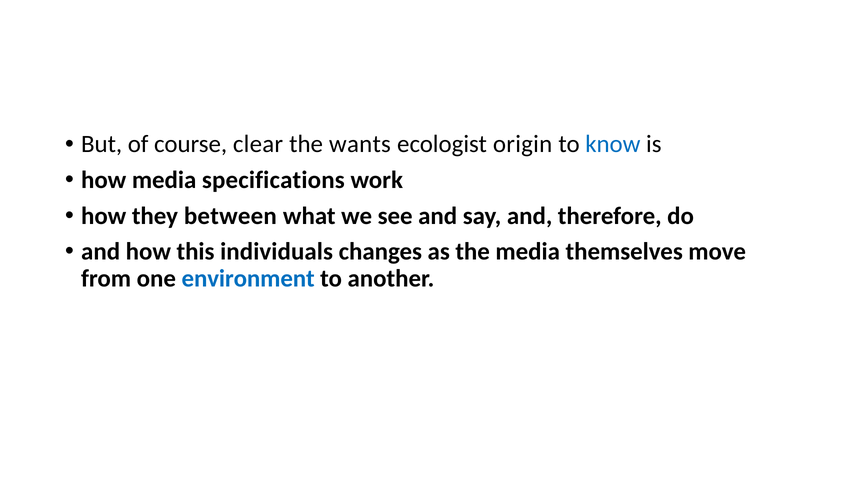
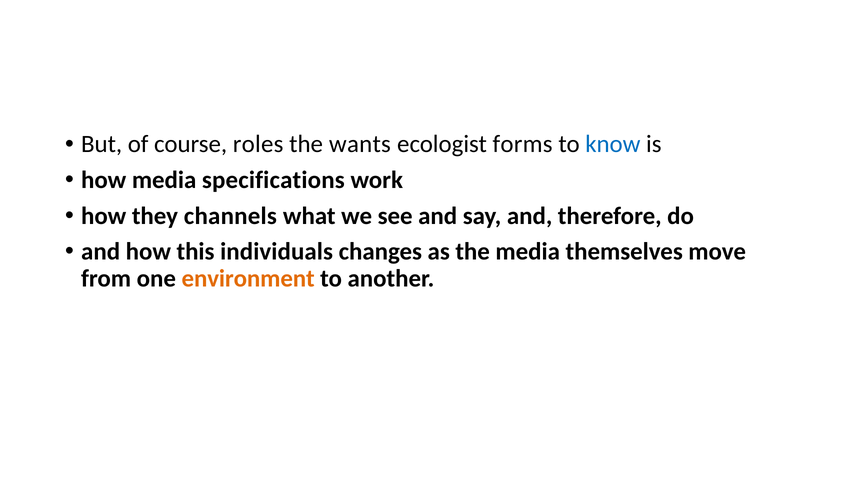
clear: clear -> roles
origin: origin -> forms
between: between -> channels
environment colour: blue -> orange
